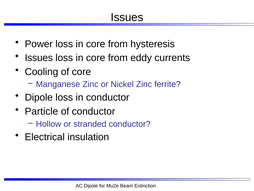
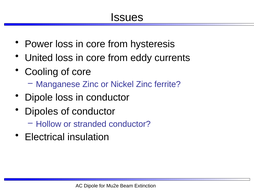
Issues at (39, 58): Issues -> United
Particle: Particle -> Dipoles
